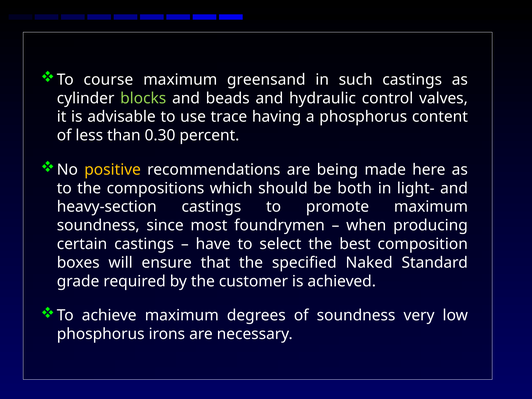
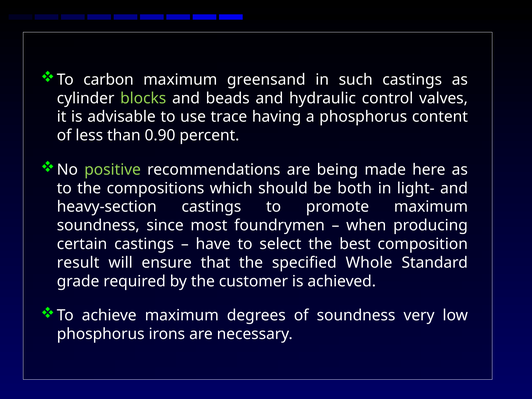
course: course -> carbon
0.30: 0.30 -> 0.90
positive colour: yellow -> light green
boxes: boxes -> result
Naked: Naked -> Whole
